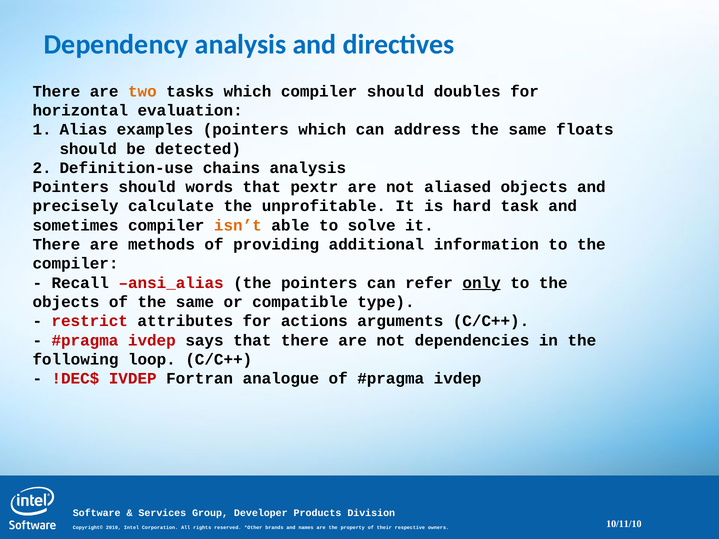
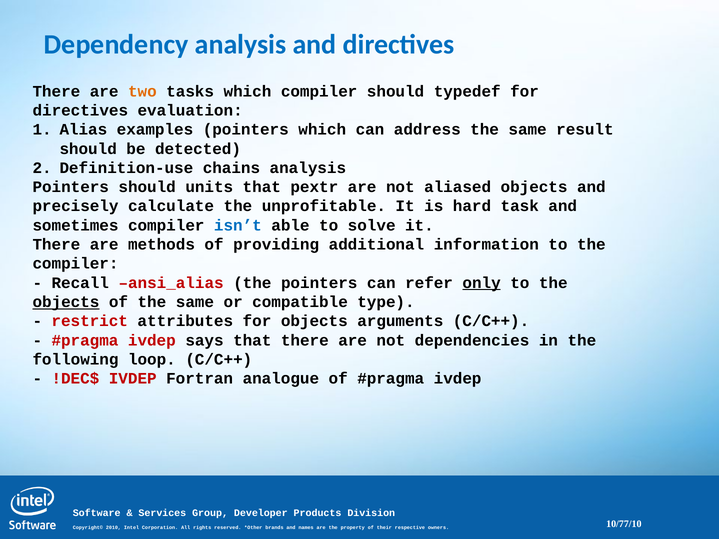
doubles: doubles -> typedef
horizontal at (80, 111): horizontal -> directives
floats: floats -> result
words: words -> units
isn’t colour: orange -> blue
objects at (66, 302) underline: none -> present
for actions: actions -> objects
10/11/10: 10/11/10 -> 10/77/10
